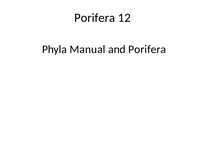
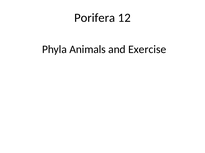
Manual: Manual -> Animals
and Porifera: Porifera -> Exercise
